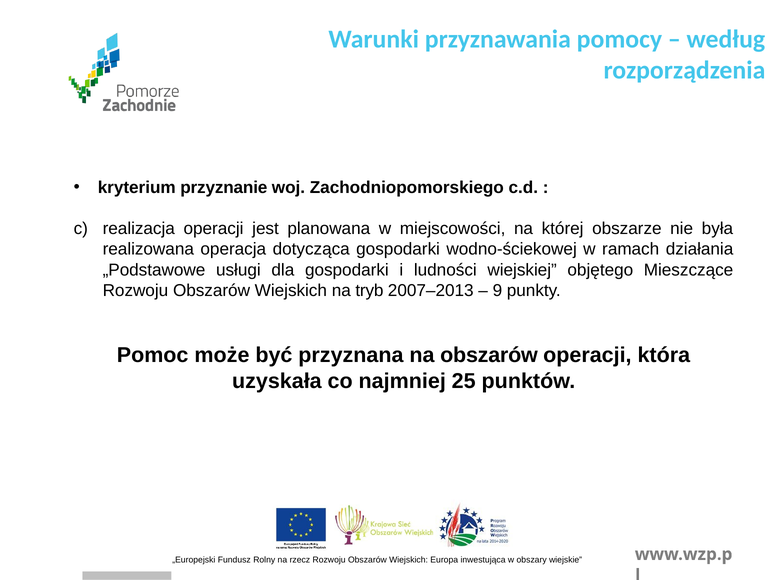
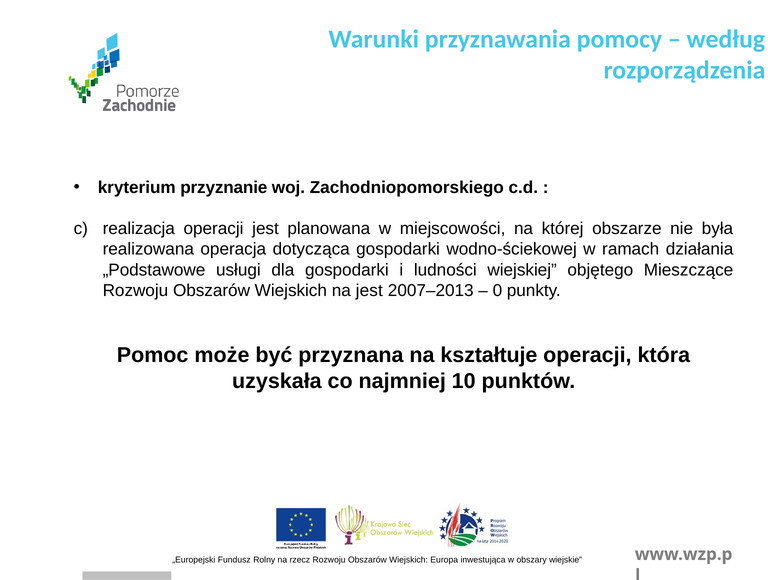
na tryb: tryb -> jest
9: 9 -> 0
na obszarów: obszarów -> kształtuje
25: 25 -> 10
